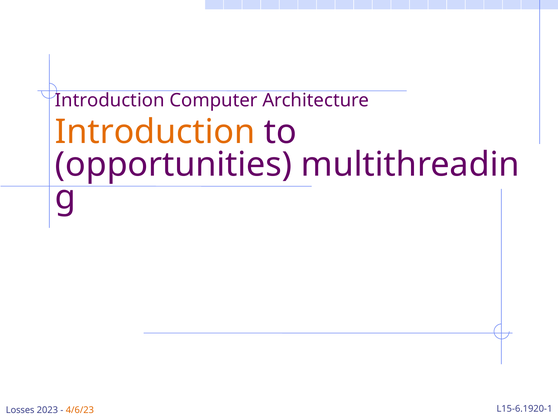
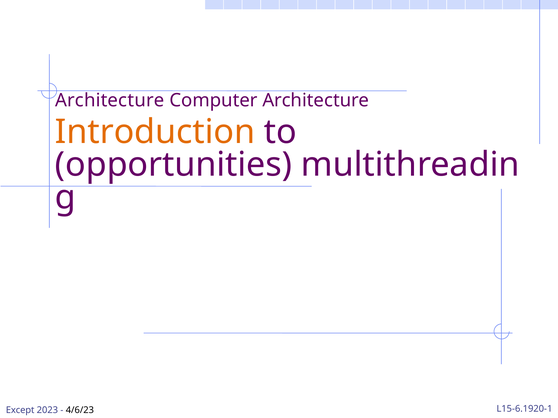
Introduction at (110, 101): Introduction -> Architecture
Losses: Losses -> Except
4/6/23 colour: orange -> black
